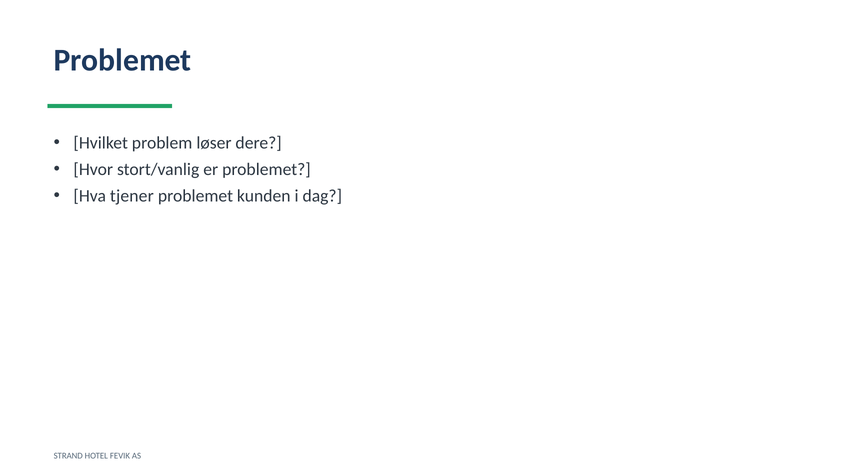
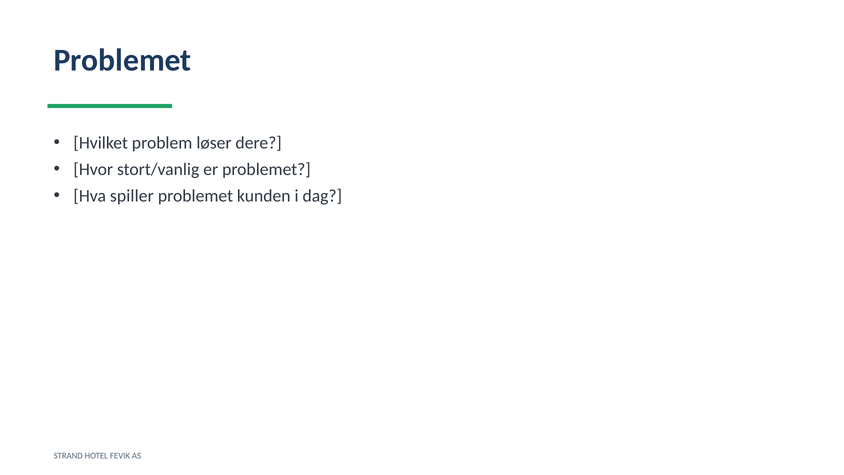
tjener: tjener -> spiller
